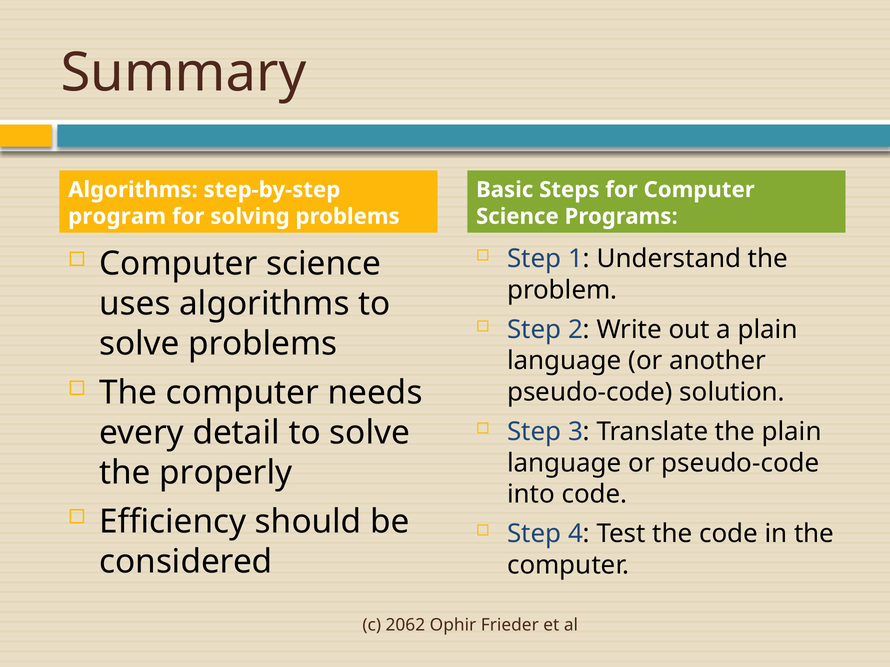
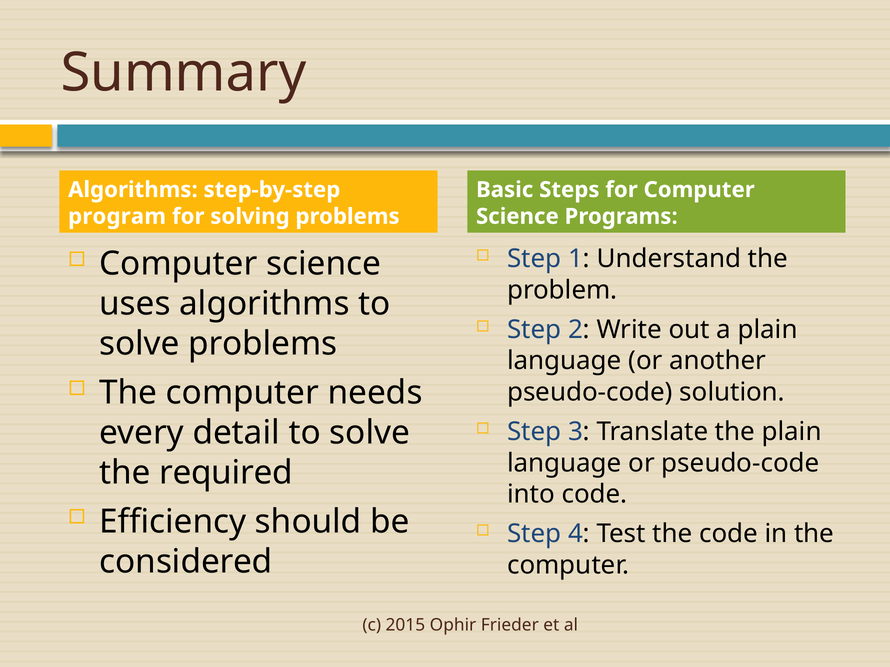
properly: properly -> required
2062: 2062 -> 2015
